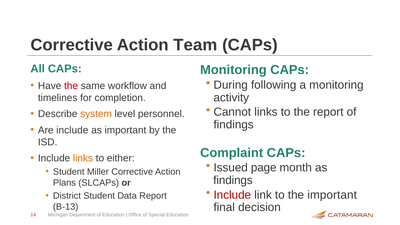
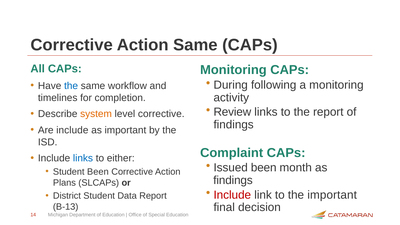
Action Team: Team -> Same
the at (71, 86) colour: red -> blue
Cannot: Cannot -> Review
level personnel: personnel -> corrective
links at (83, 158) colour: orange -> blue
Issued page: page -> been
Student Miller: Miller -> Been
